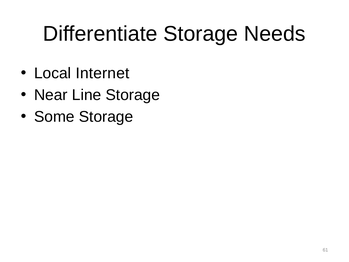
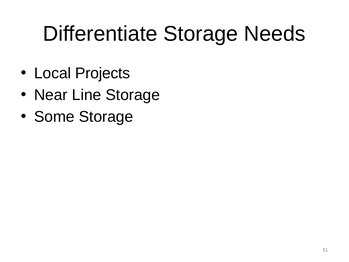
Internet: Internet -> Projects
